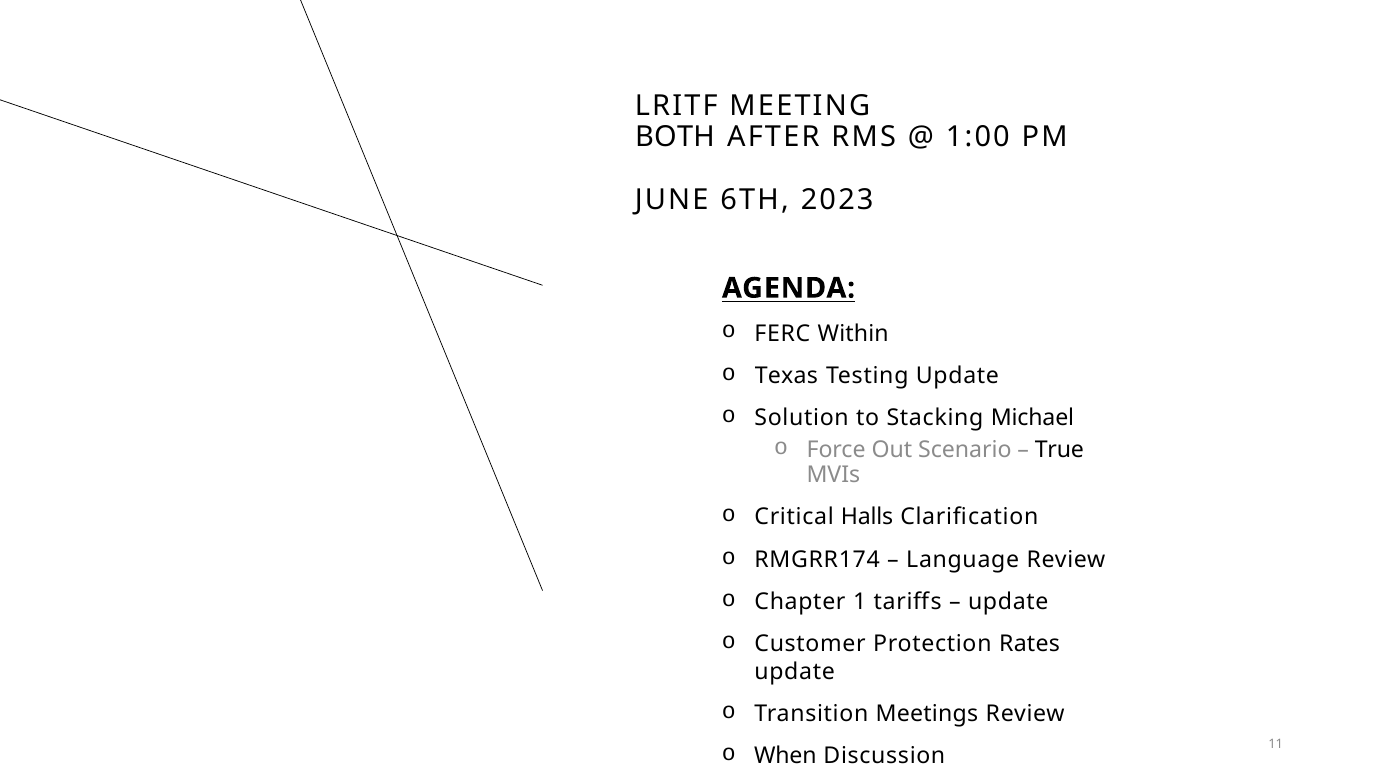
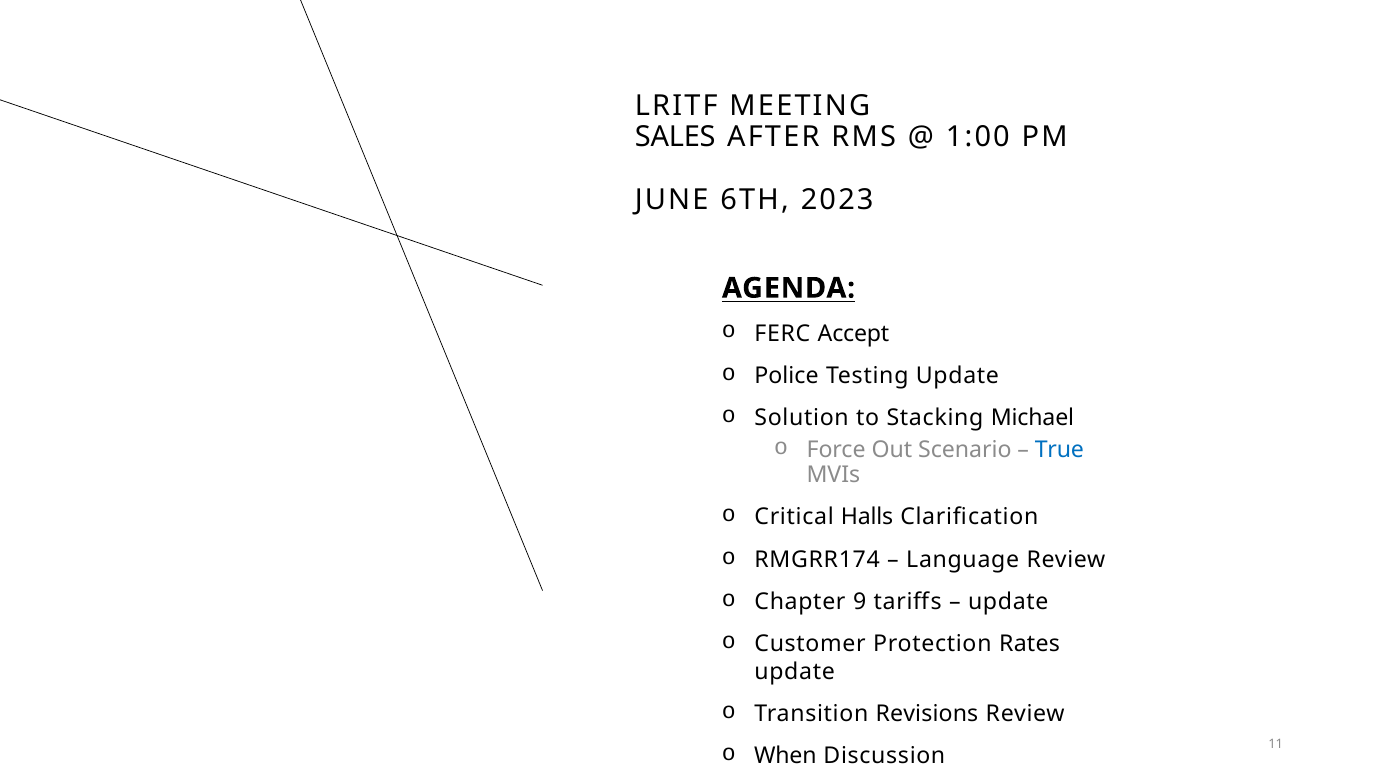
BOTH: BOTH -> SALES
Within: Within -> Accept
Texas: Texas -> Police
True colour: black -> blue
1: 1 -> 9
Meetings: Meetings -> Revisions
